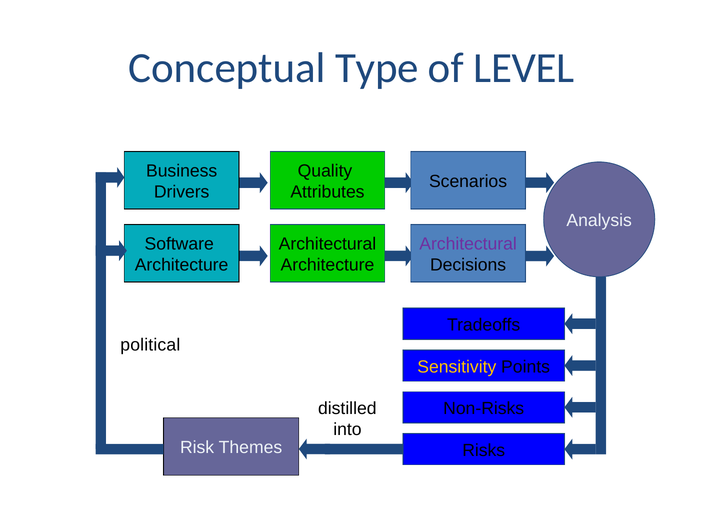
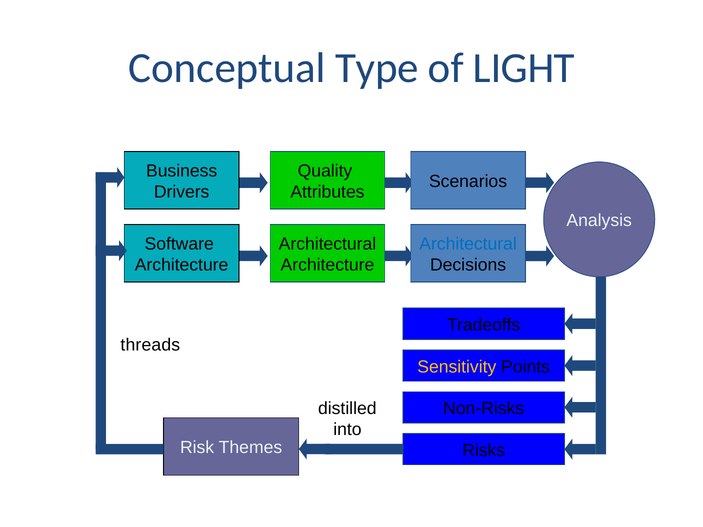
LEVEL: LEVEL -> LIGHT
Architectural at (468, 244) colour: purple -> blue
political: political -> threads
